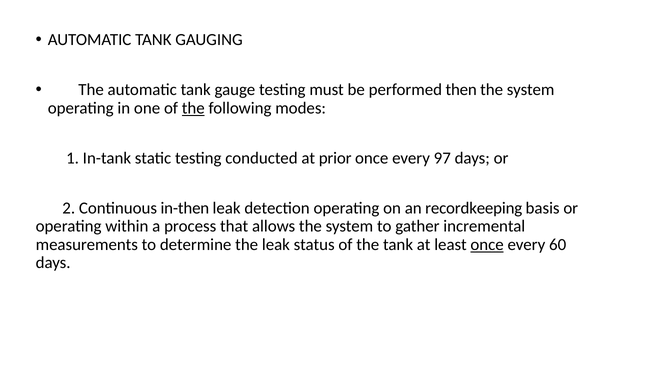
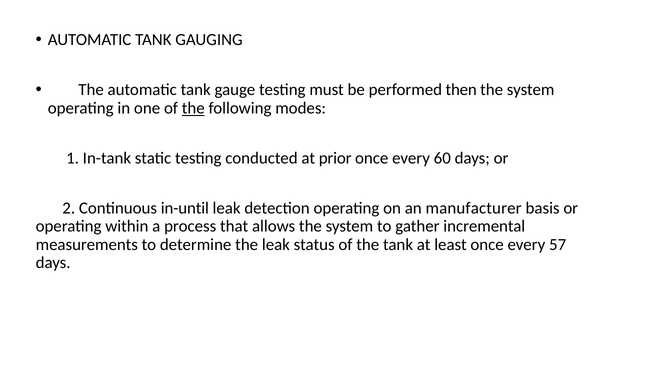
97: 97 -> 60
in-then: in-then -> in-until
recordkeeping: recordkeeping -> manufacturer
once at (487, 245) underline: present -> none
60: 60 -> 57
